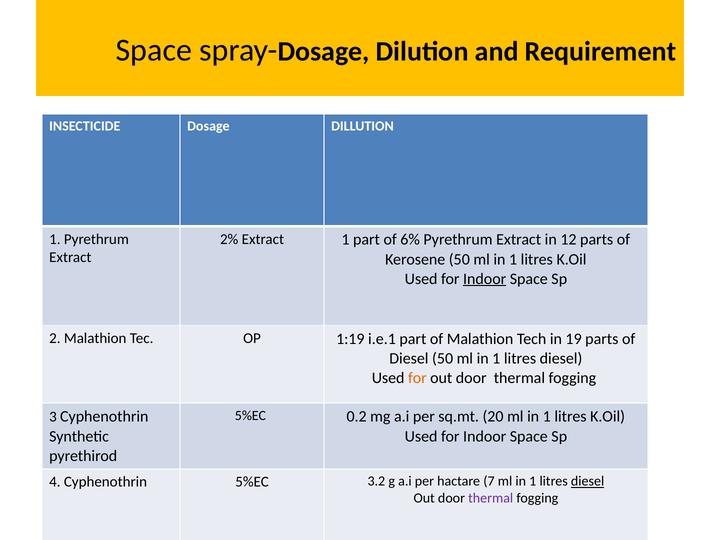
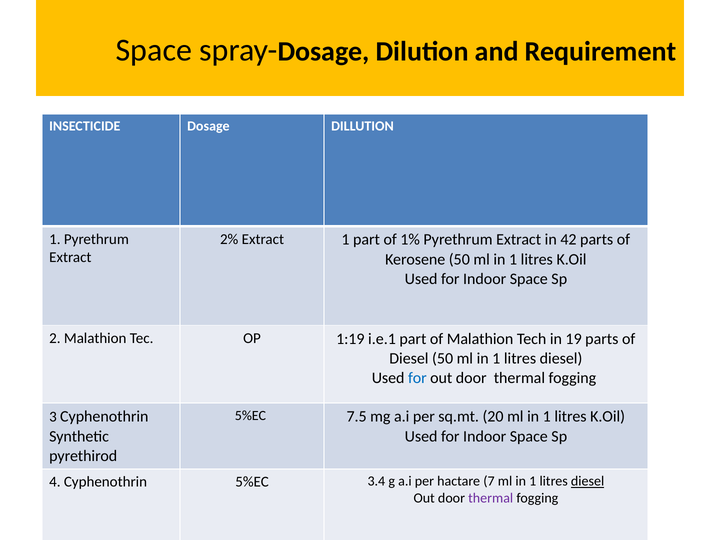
6%: 6% -> 1%
12: 12 -> 42
Indoor at (485, 279) underline: present -> none
for at (417, 378) colour: orange -> blue
0.2: 0.2 -> 7.5
3.2: 3.2 -> 3.4
